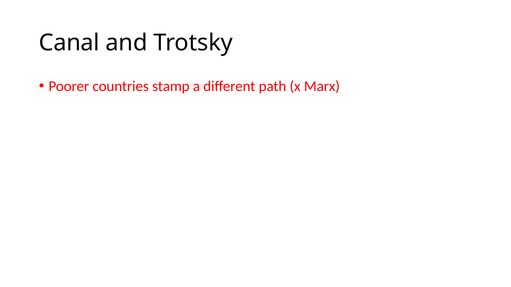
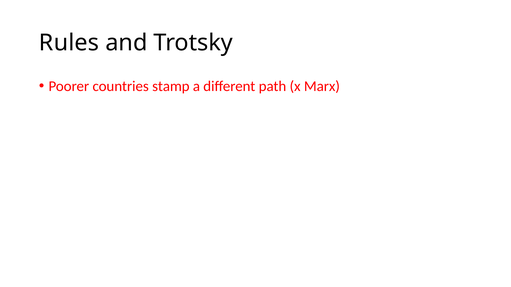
Canal: Canal -> Rules
